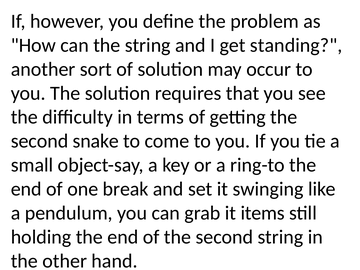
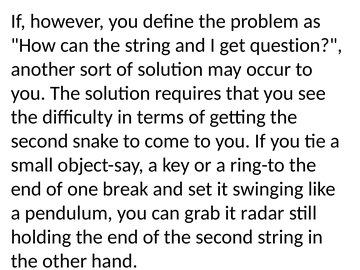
standing: standing -> question
items: items -> radar
